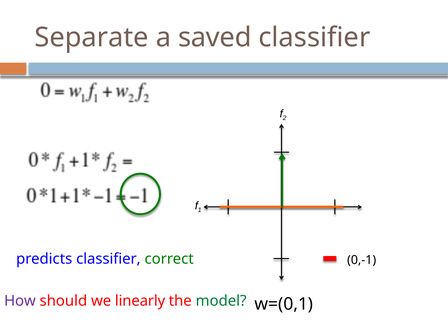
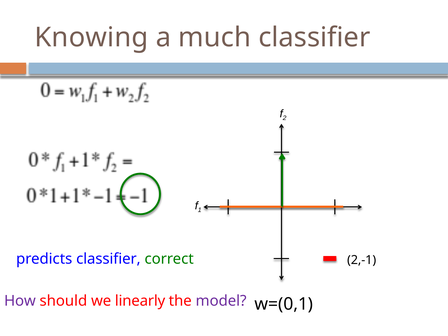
Separate: Separate -> Knowing
saved: saved -> much
0,-1: 0,-1 -> 2,-1
model colour: green -> purple
